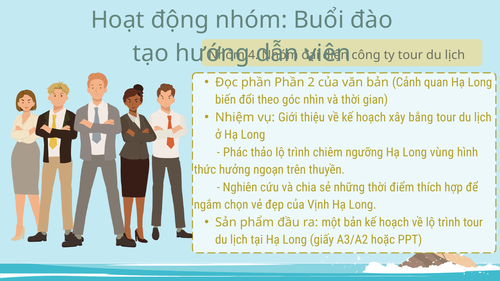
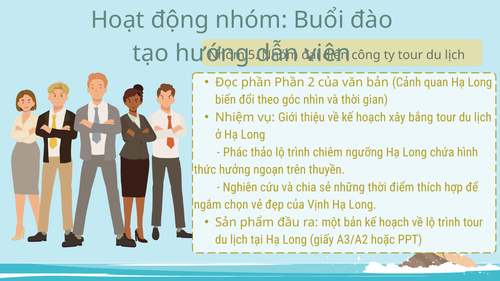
4: 4 -> 5
vùng: vùng -> chứa
